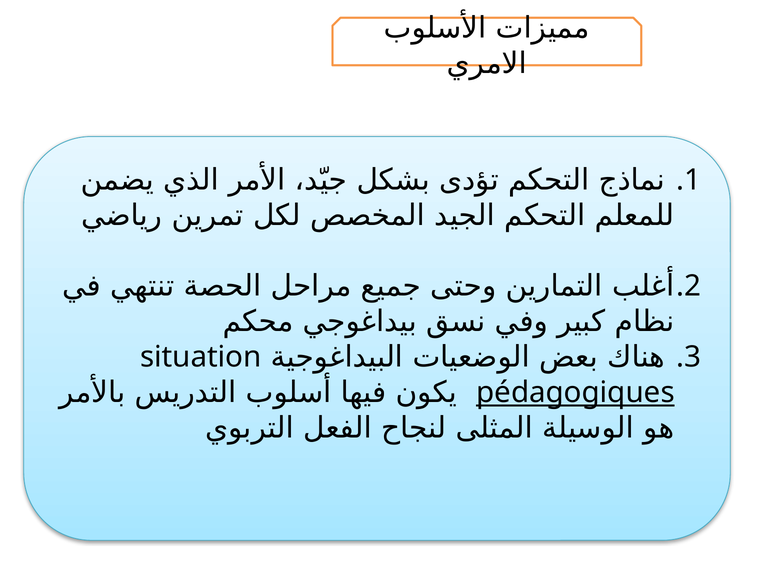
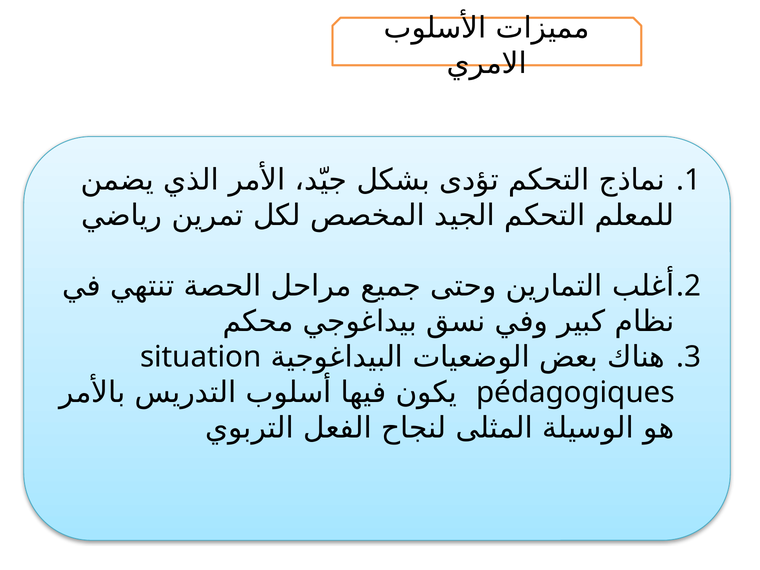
pédagogiques underline: present -> none
